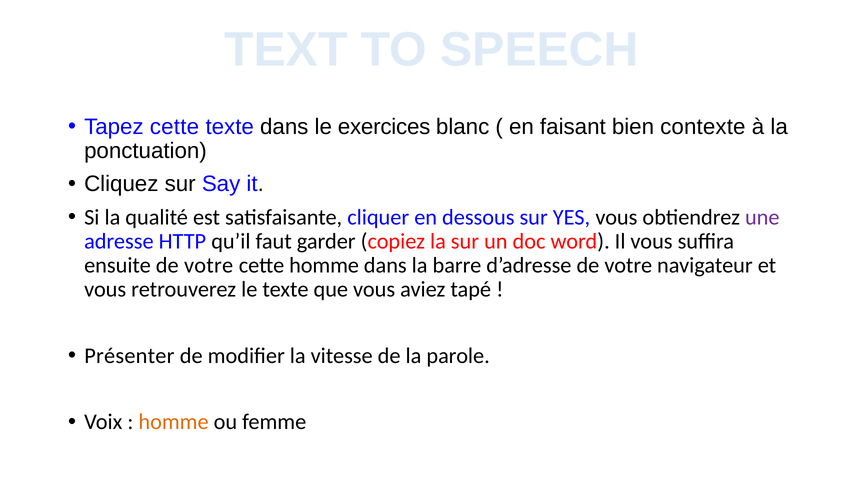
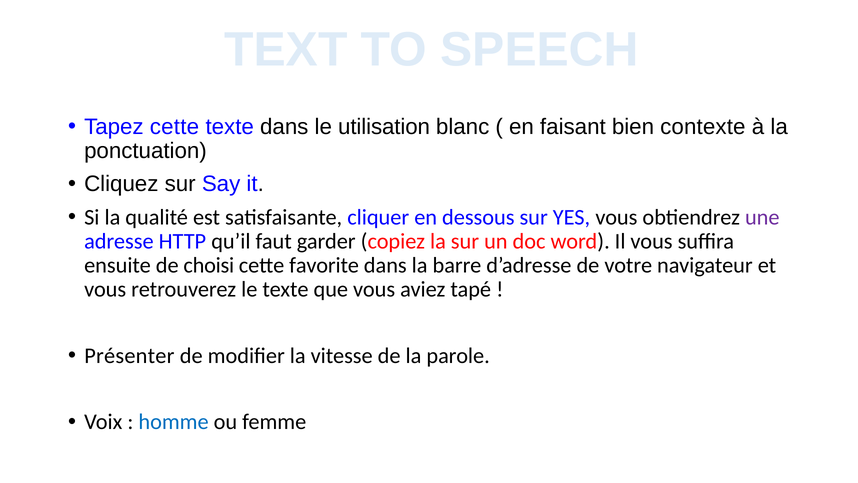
exercices: exercices -> utilisation
ensuite de votre: votre -> choisi
cette homme: homme -> favorite
homme at (174, 422) colour: orange -> blue
